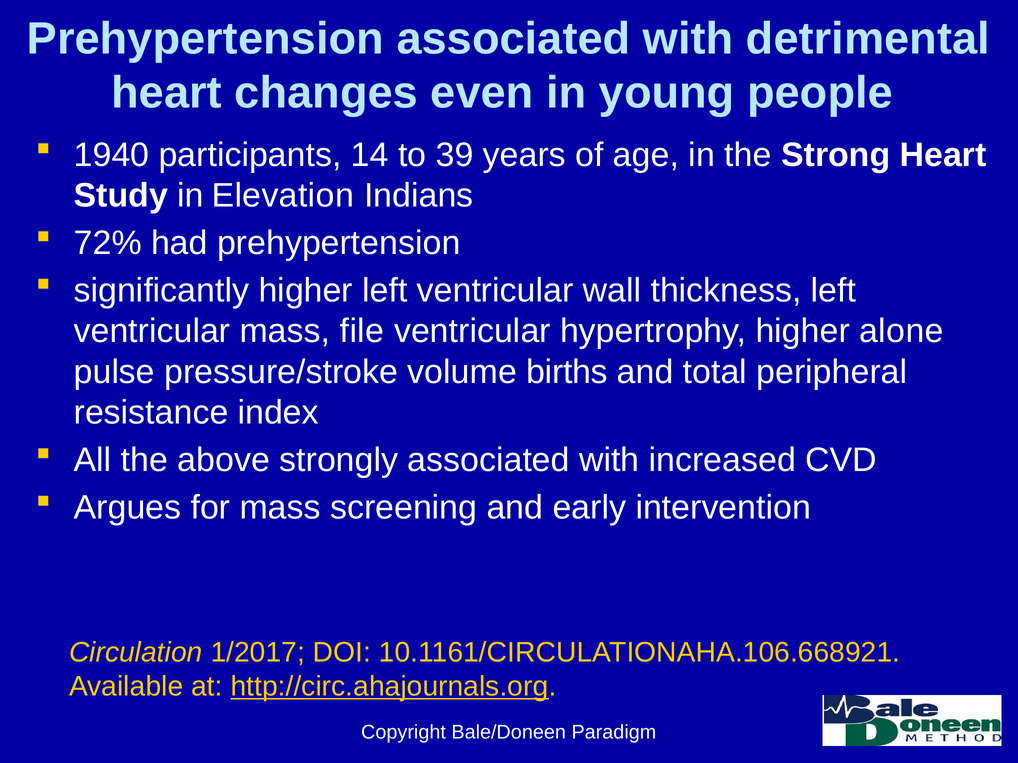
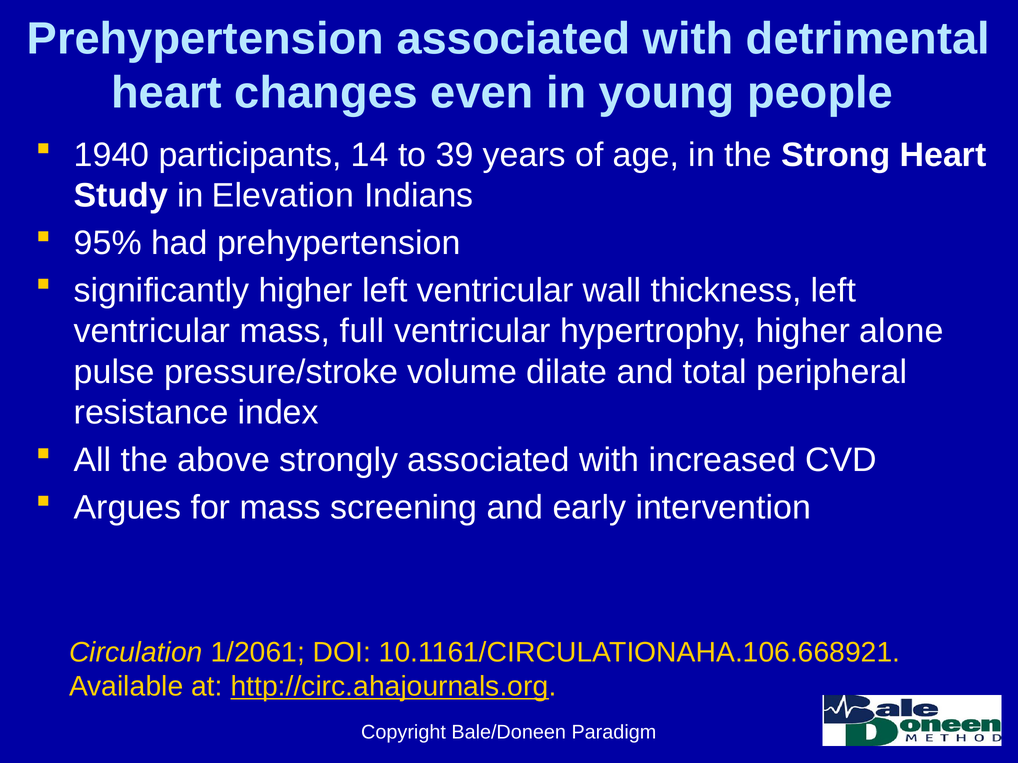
72%: 72% -> 95%
file: file -> full
births: births -> dilate
1/2017: 1/2017 -> 1/2061
